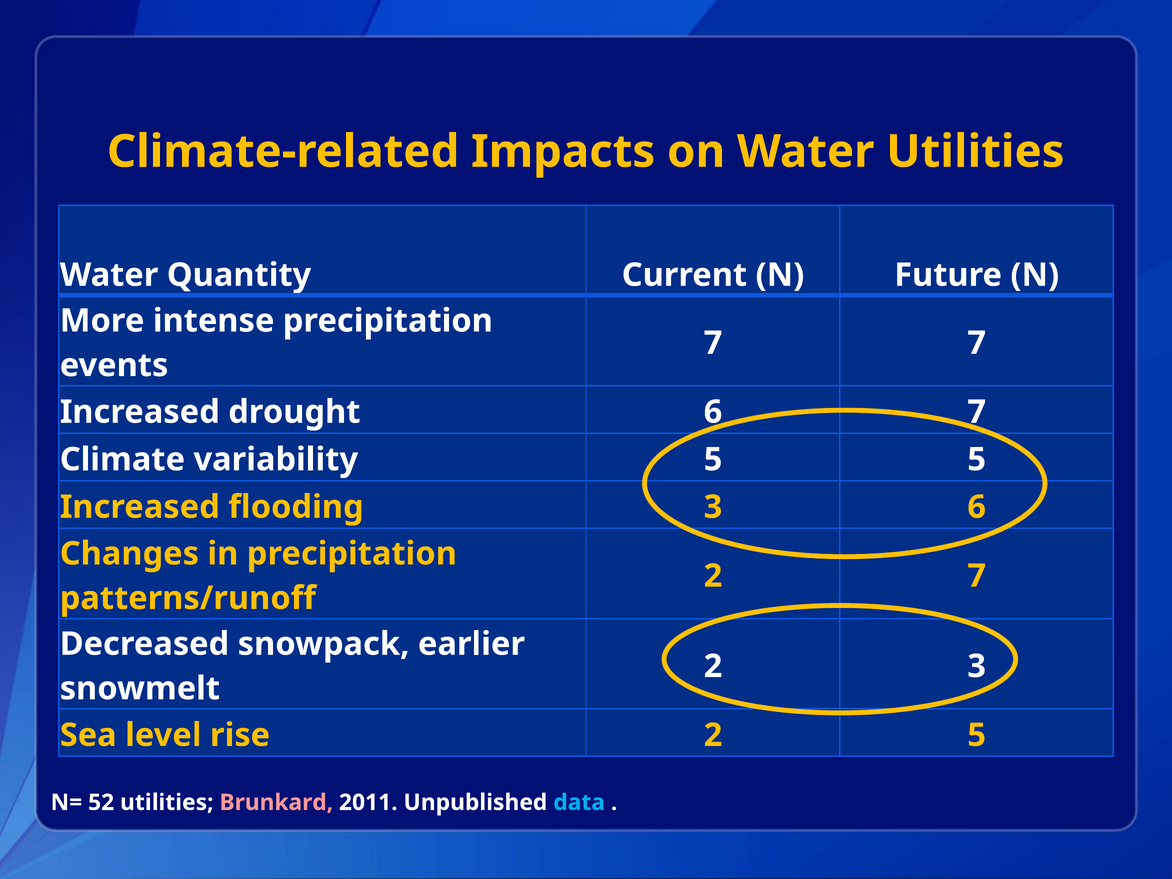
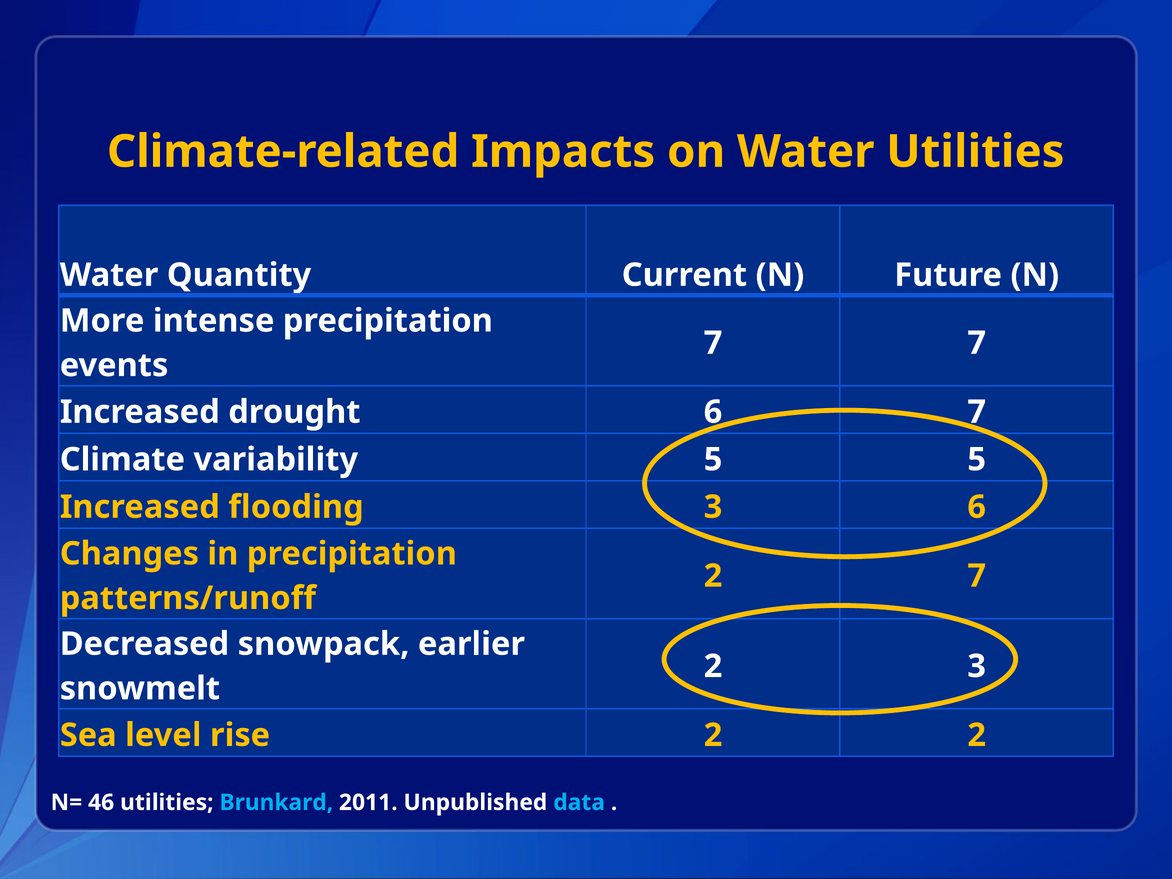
2 5: 5 -> 2
52: 52 -> 46
Brunkard colour: pink -> light blue
